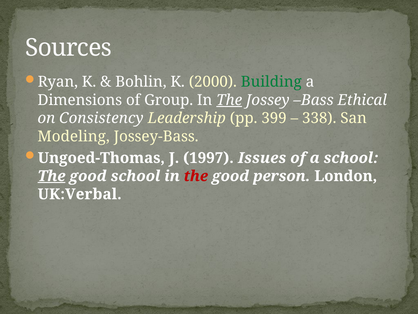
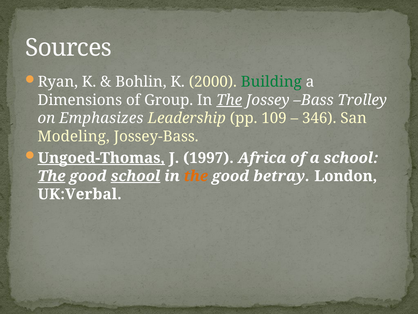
Ethical: Ethical -> Trolley
Consistency: Consistency -> Emphasizes
399: 399 -> 109
338: 338 -> 346
Ungoed-Thomas underline: none -> present
Issues: Issues -> Africa
school at (136, 176) underline: none -> present
the at (196, 176) colour: red -> orange
person: person -> betray
